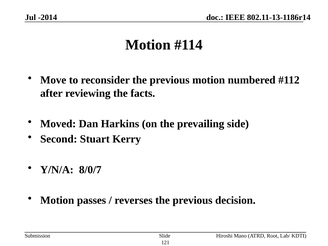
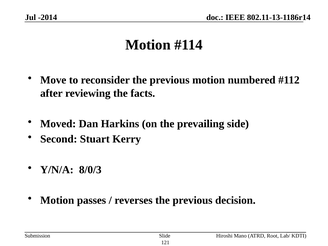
8/0/7: 8/0/7 -> 8/0/3
